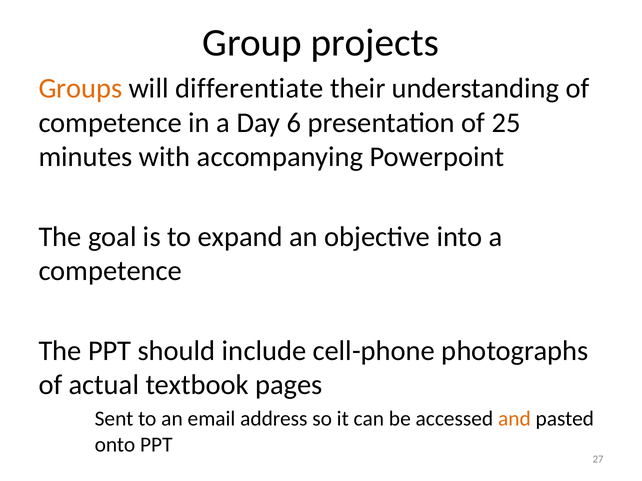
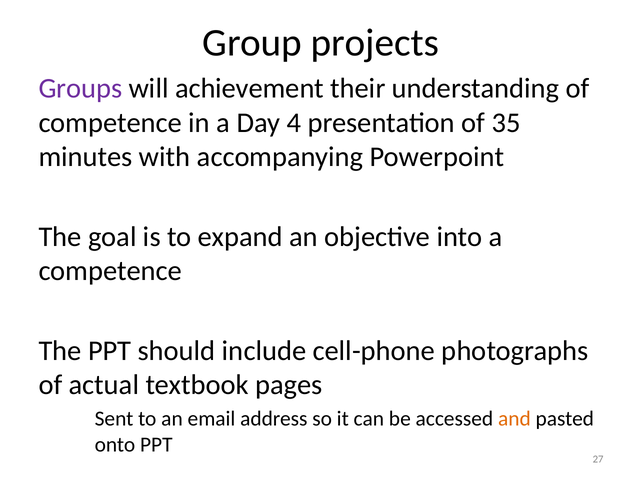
Groups colour: orange -> purple
differentiate: differentiate -> achievement
6: 6 -> 4
25: 25 -> 35
